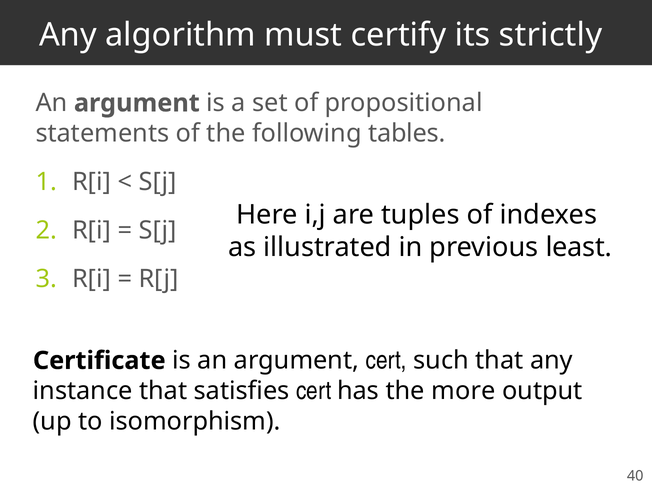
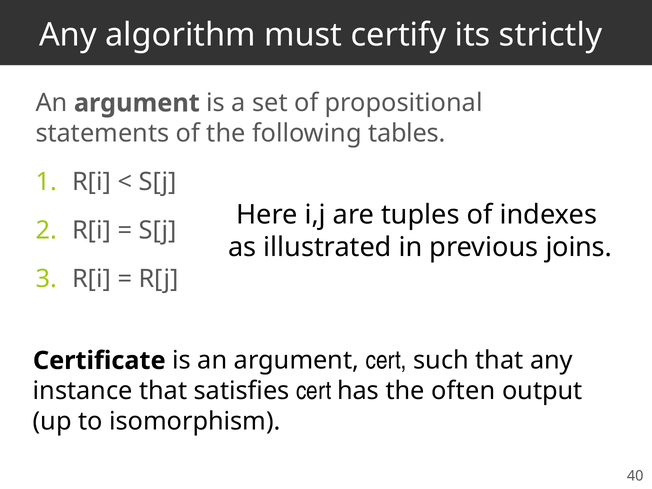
least: least -> joins
more: more -> often
